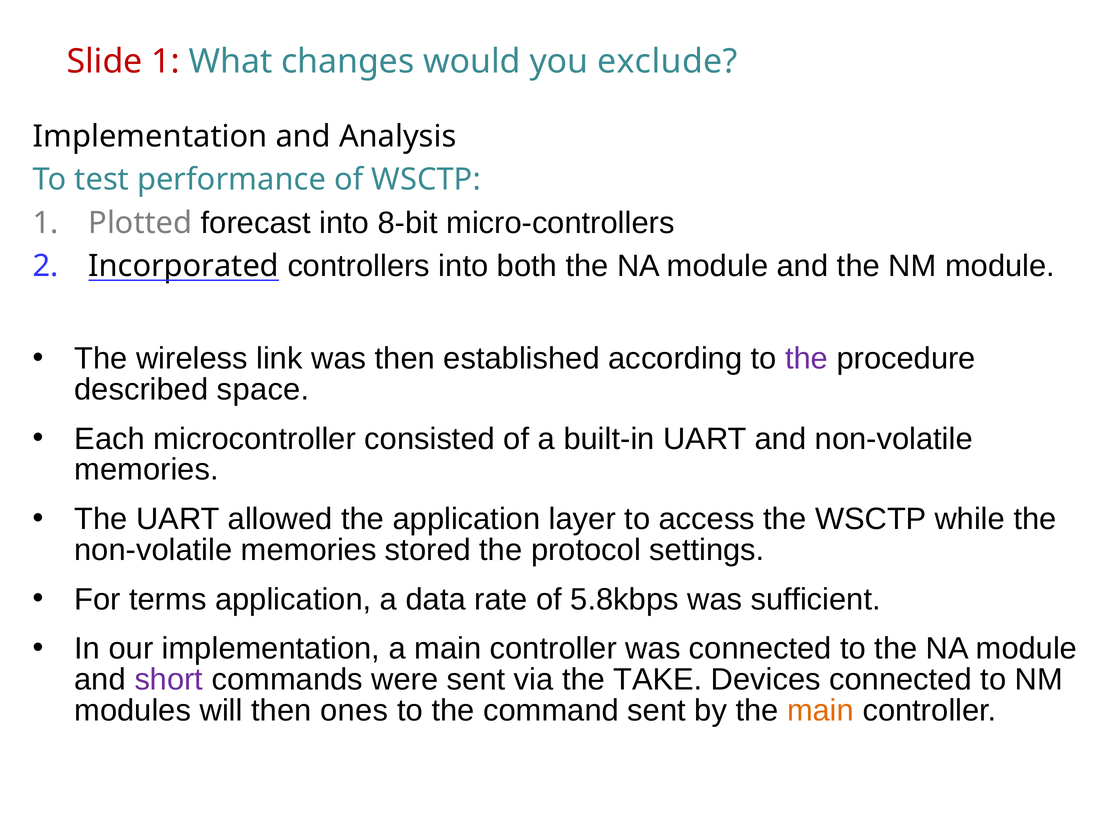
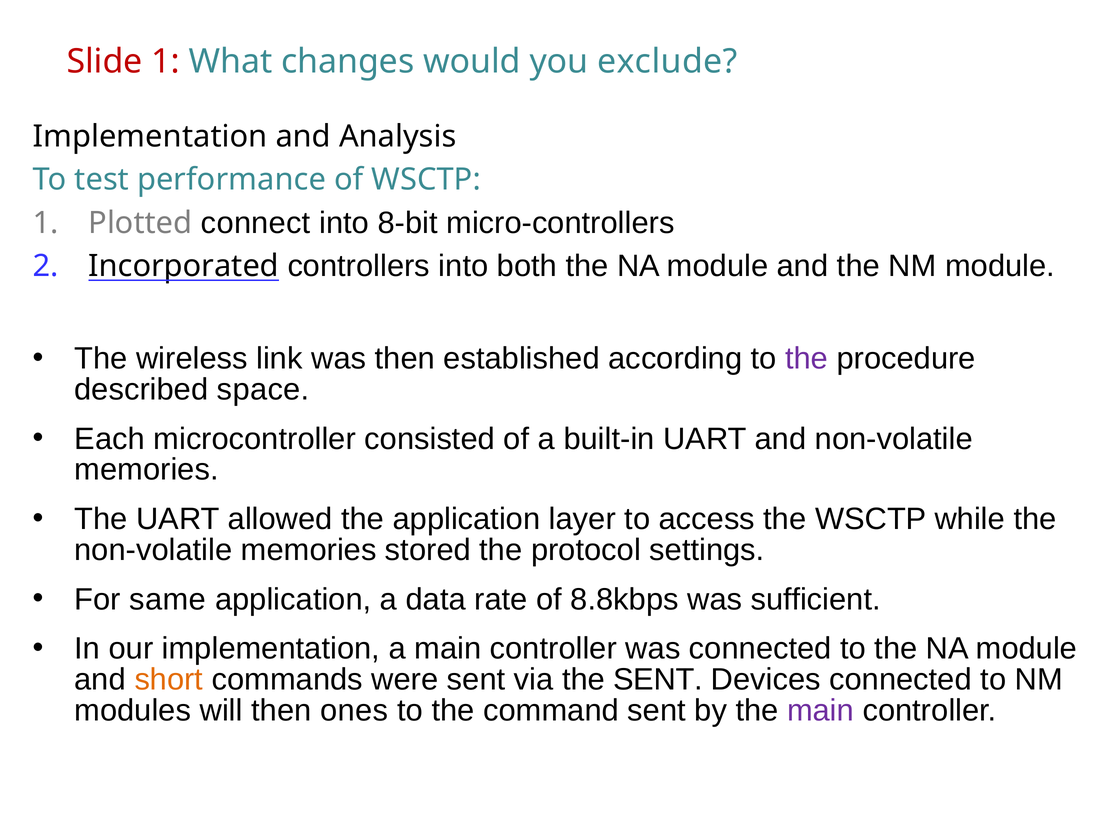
forecast: forecast -> connect
terms: terms -> same
5.8kbps: 5.8kbps -> 8.8kbps
short colour: purple -> orange
the TAKE: TAKE -> SENT
main at (821, 711) colour: orange -> purple
